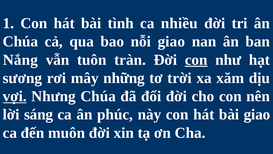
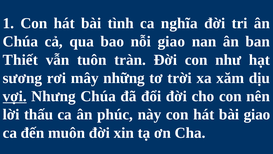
nhiều: nhiều -> nghĩa
Nắng: Nắng -> Thiết
con at (196, 60) underline: present -> none
sáng: sáng -> thấu
